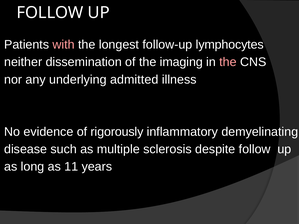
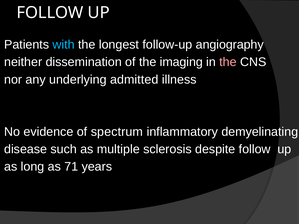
with colour: pink -> light blue
lymphocytes: lymphocytes -> angiography
rigorously: rigorously -> spectrum
11: 11 -> 71
